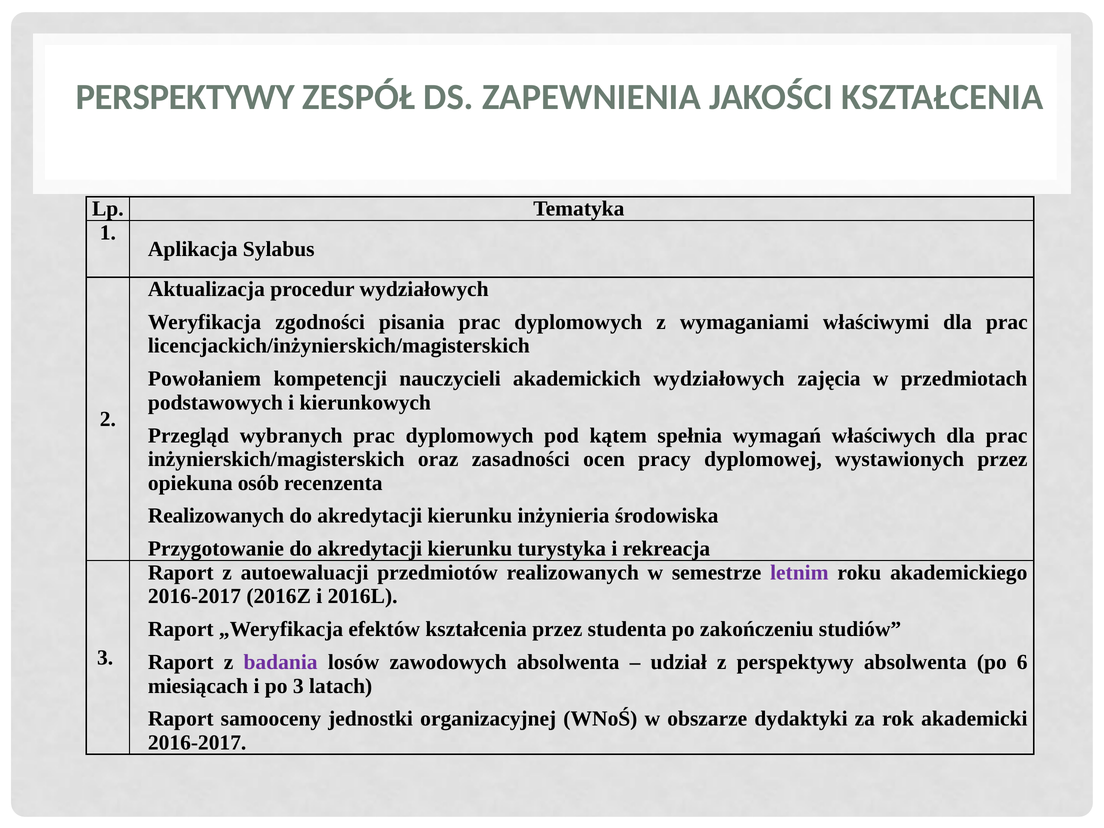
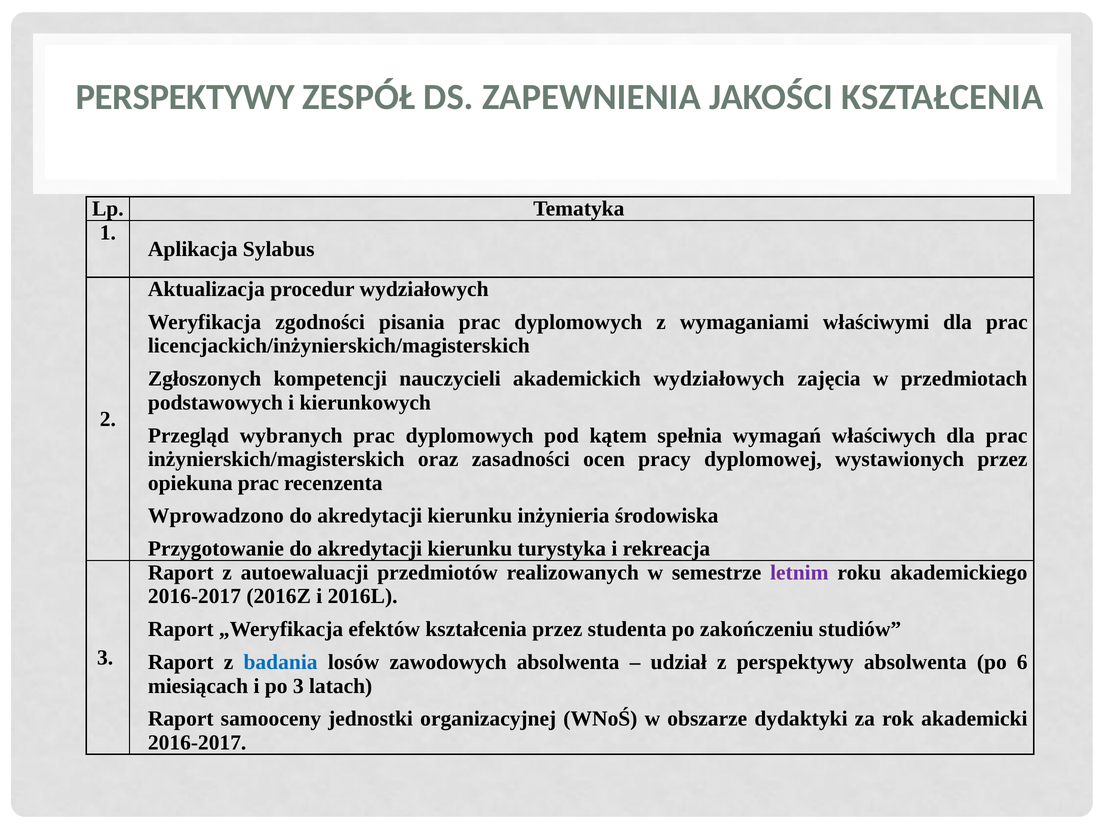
Powołaniem: Powołaniem -> Zgłoszonych
opiekuna osób: osób -> prac
Realizowanych at (216, 516): Realizowanych -> Wprowadzono
badania colour: purple -> blue
